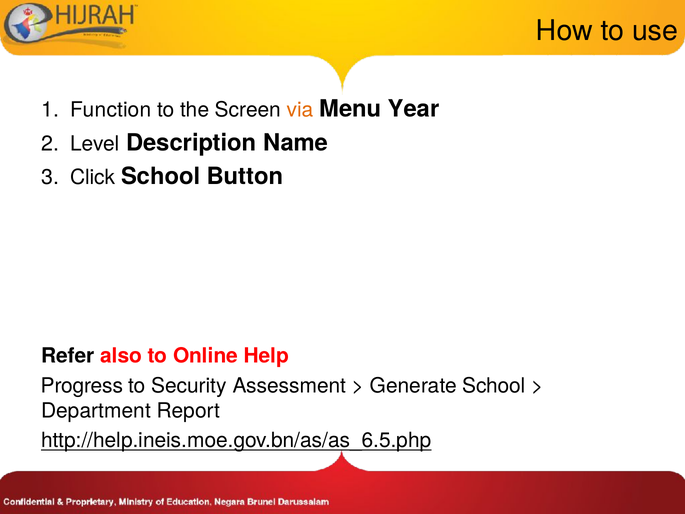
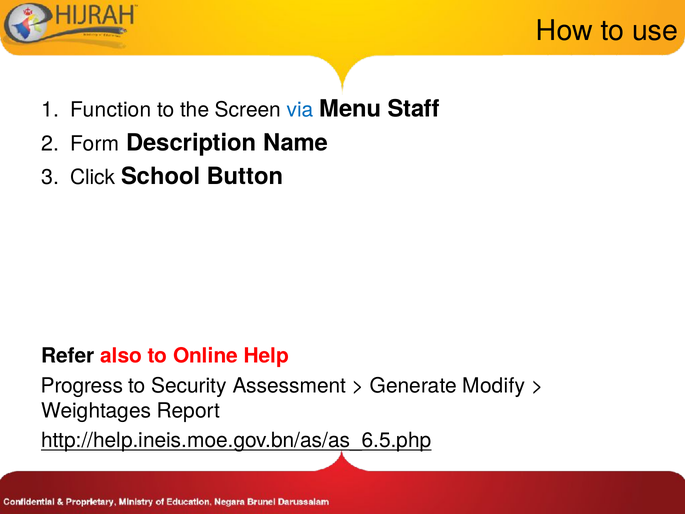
via colour: orange -> blue
Year: Year -> Staff
Level: Level -> Form
Generate School: School -> Modify
Department: Department -> Weightages
